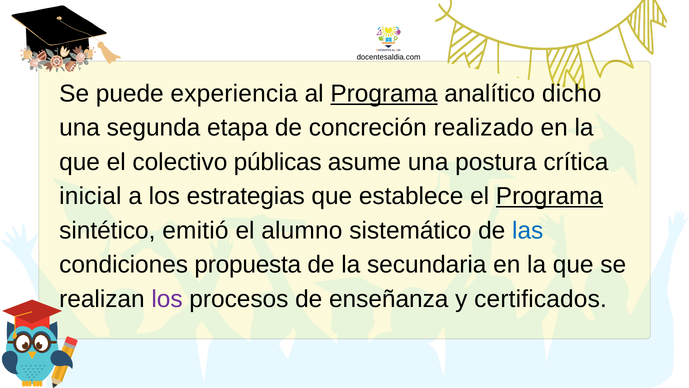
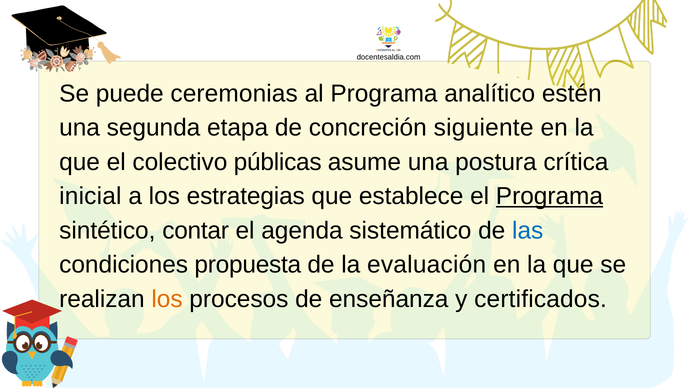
experiencia: experiencia -> ceremonias
Programa at (384, 93) underline: present -> none
dicho: dicho -> estén
realizado: realizado -> siguiente
emitió: emitió -> contar
alumno: alumno -> agenda
secundaria: secundaria -> evaluación
los at (167, 299) colour: purple -> orange
